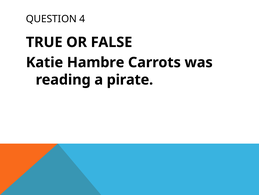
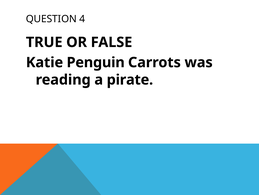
Hambre: Hambre -> Penguin
